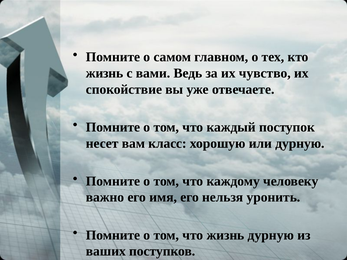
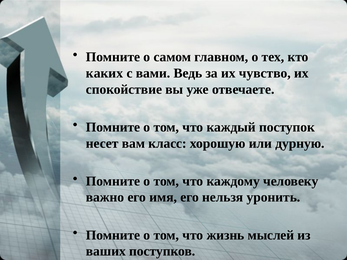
жизнь at (105, 73): жизнь -> каких
жизнь дурную: дурную -> мыслей
